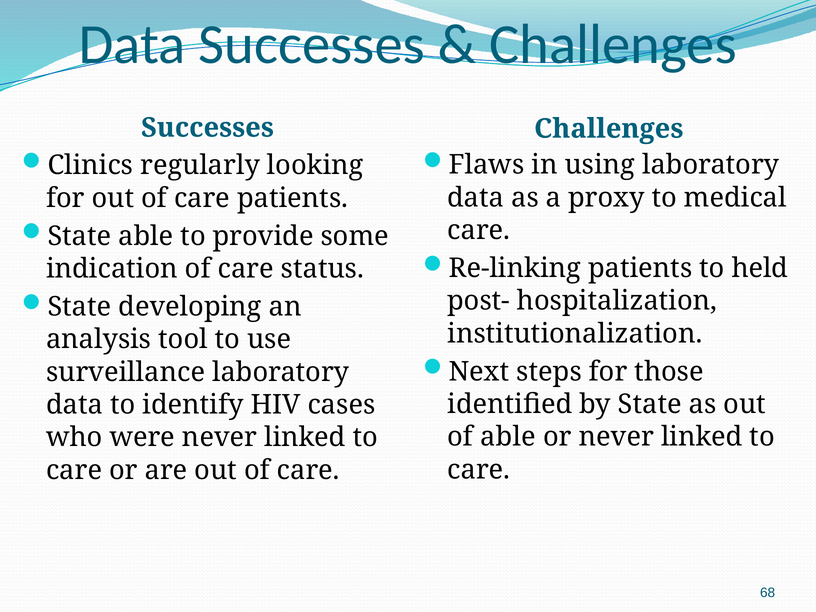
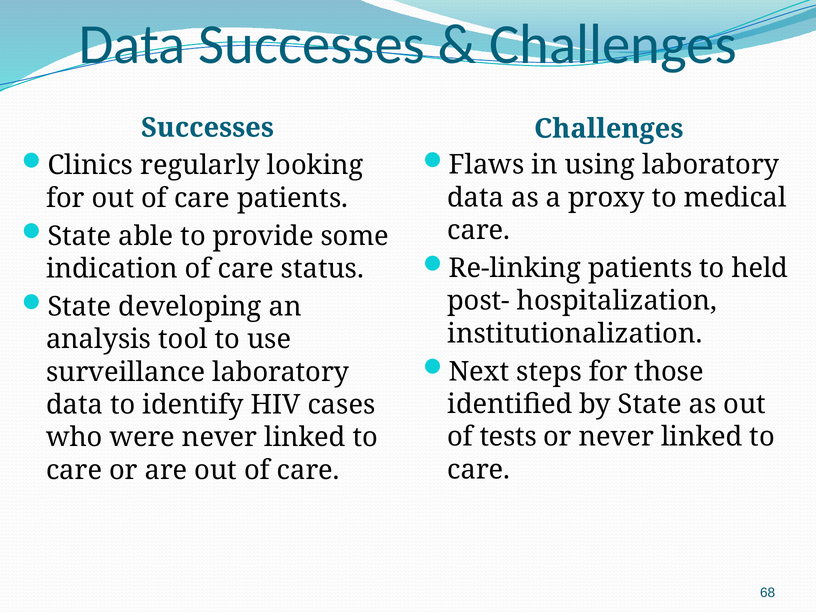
of able: able -> tests
